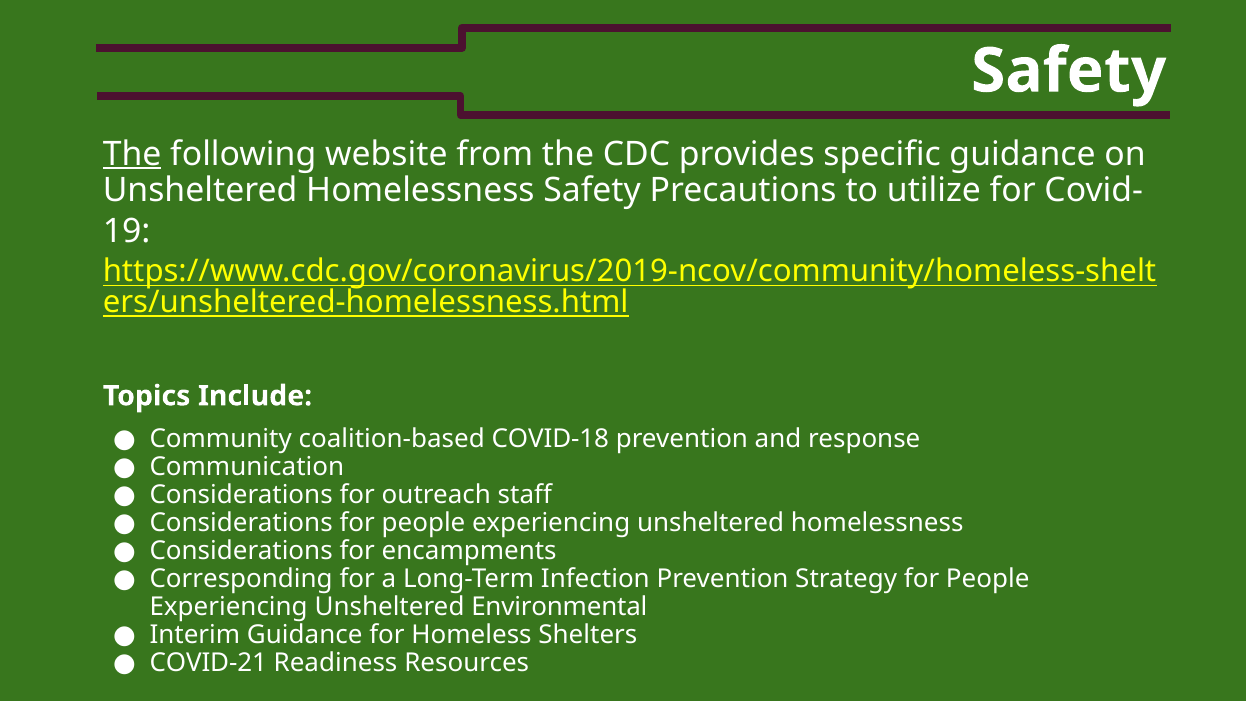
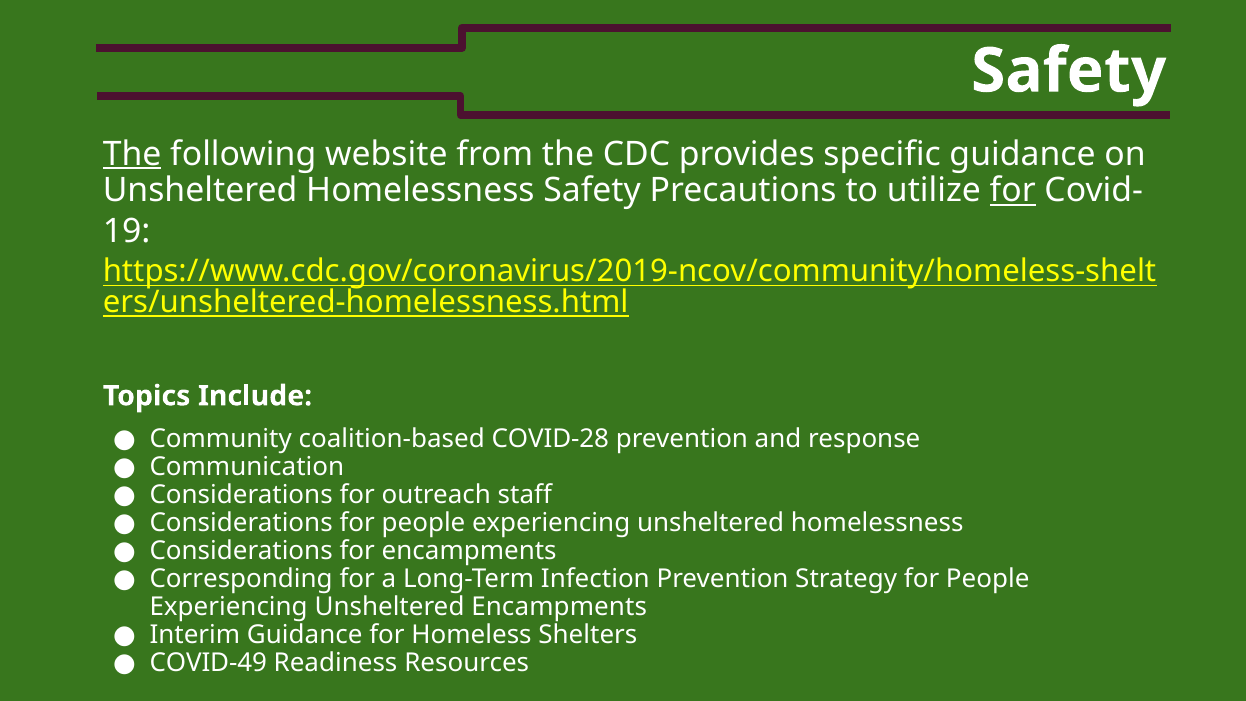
for at (1013, 190) underline: none -> present
COVID-18: COVID-18 -> COVID-28
Unsheltered Environmental: Environmental -> Encampments
COVID-21: COVID-21 -> COVID-49
